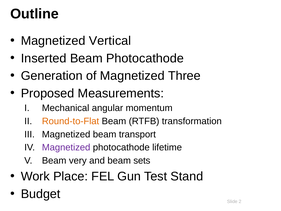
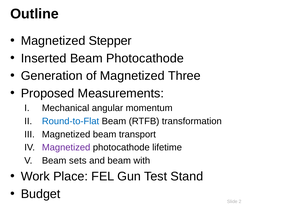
Vertical: Vertical -> Stepper
Round-to-Flat colour: orange -> blue
very: very -> sets
sets: sets -> with
